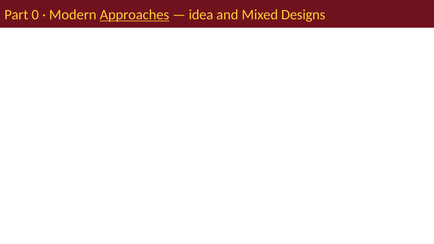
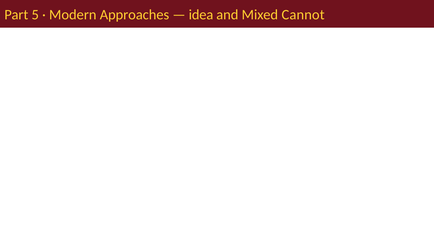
0: 0 -> 5
Approaches underline: present -> none
Designs: Designs -> Cannot
